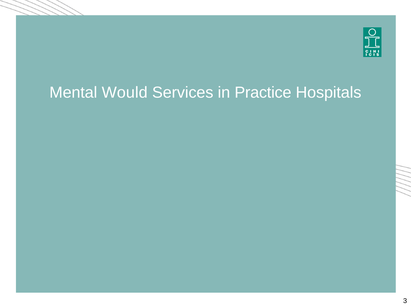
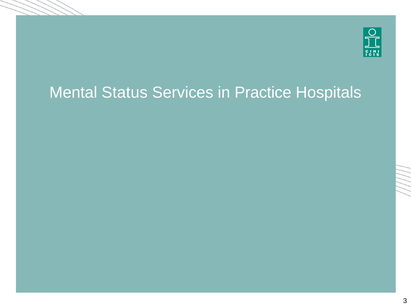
Would: Would -> Status
